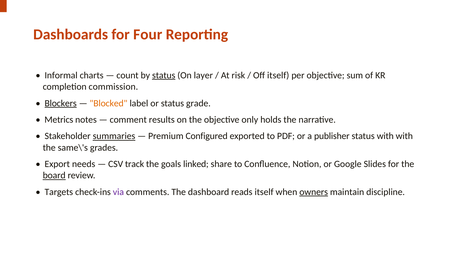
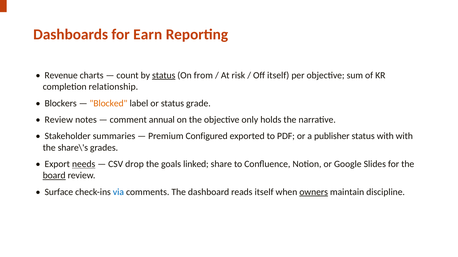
Four: Four -> Earn
Informal: Informal -> Revenue
layer: layer -> from
commission: commission -> relationship
Blockers underline: present -> none
Metrics at (59, 120): Metrics -> Review
results: results -> annual
summaries underline: present -> none
same\'s: same\'s -> share\'s
needs underline: none -> present
track: track -> drop
Targets: Targets -> Surface
via colour: purple -> blue
